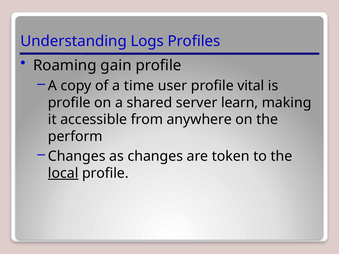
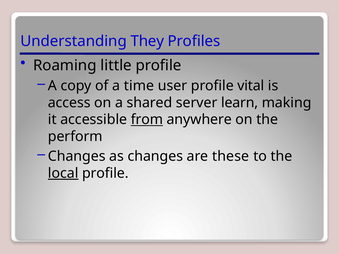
Logs: Logs -> They
gain: gain -> little
profile at (69, 103): profile -> access
from underline: none -> present
token: token -> these
